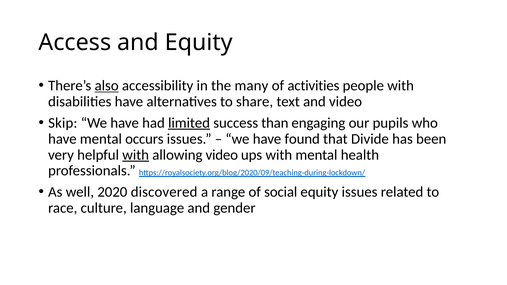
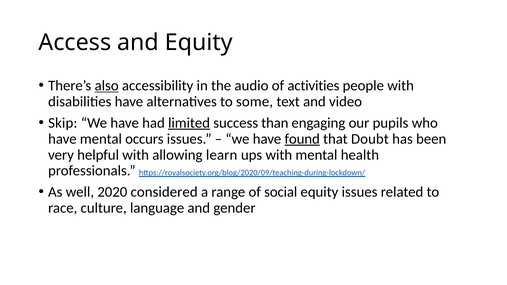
many: many -> audio
share: share -> some
found underline: none -> present
Divide: Divide -> Doubt
with at (136, 155) underline: present -> none
allowing video: video -> learn
discovered: discovered -> considered
